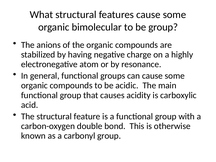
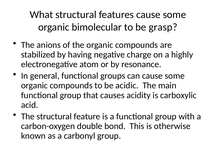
be group: group -> grasp
